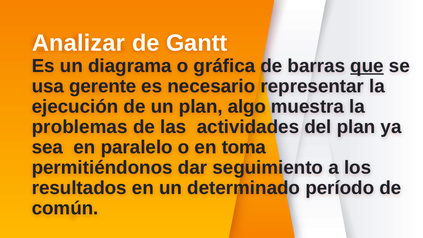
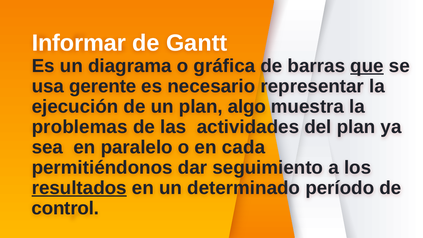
Analizar: Analizar -> Informar
toma: toma -> cada
resultados underline: none -> present
común: común -> control
